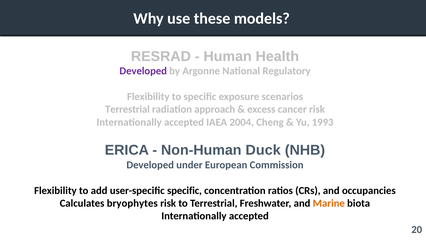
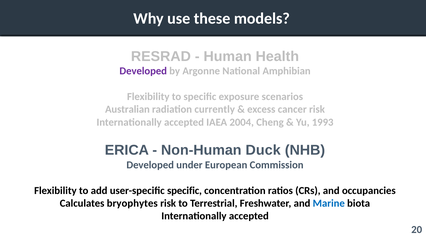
Regulatory: Regulatory -> Amphibian
Terrestrial at (127, 109): Terrestrial -> Australian
approach: approach -> currently
Marine colour: orange -> blue
